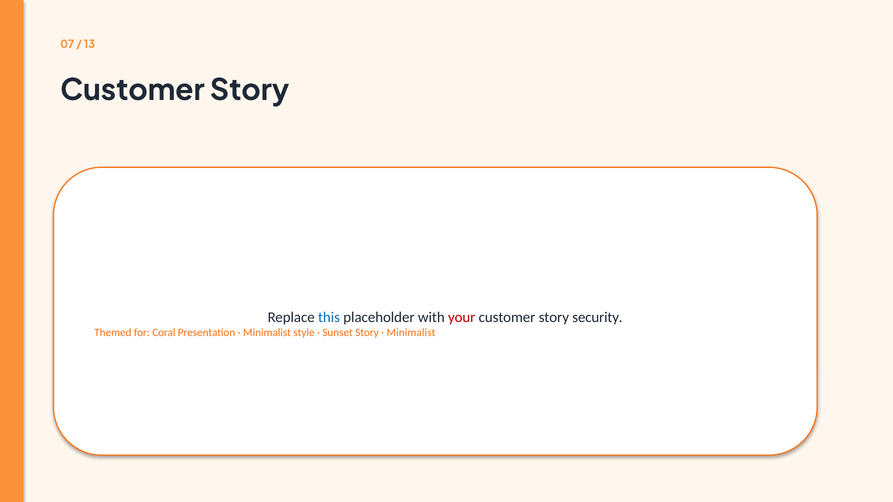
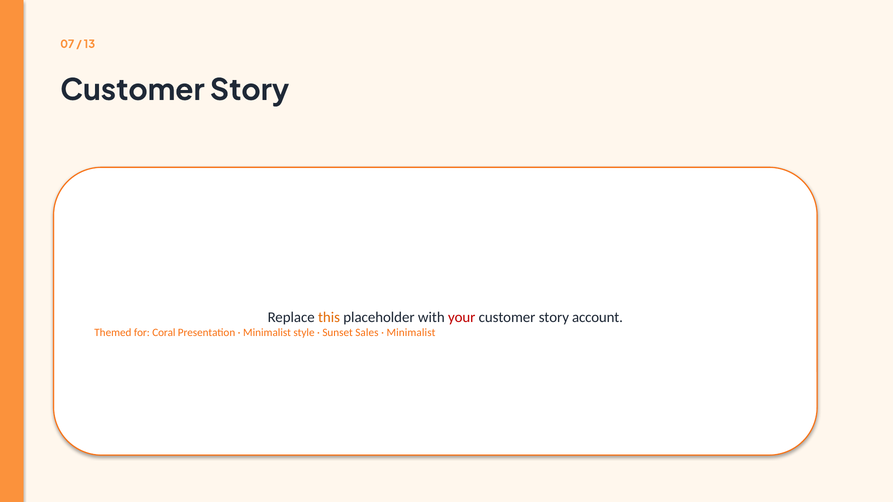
this colour: blue -> orange
security: security -> account
Sunset Story: Story -> Sales
